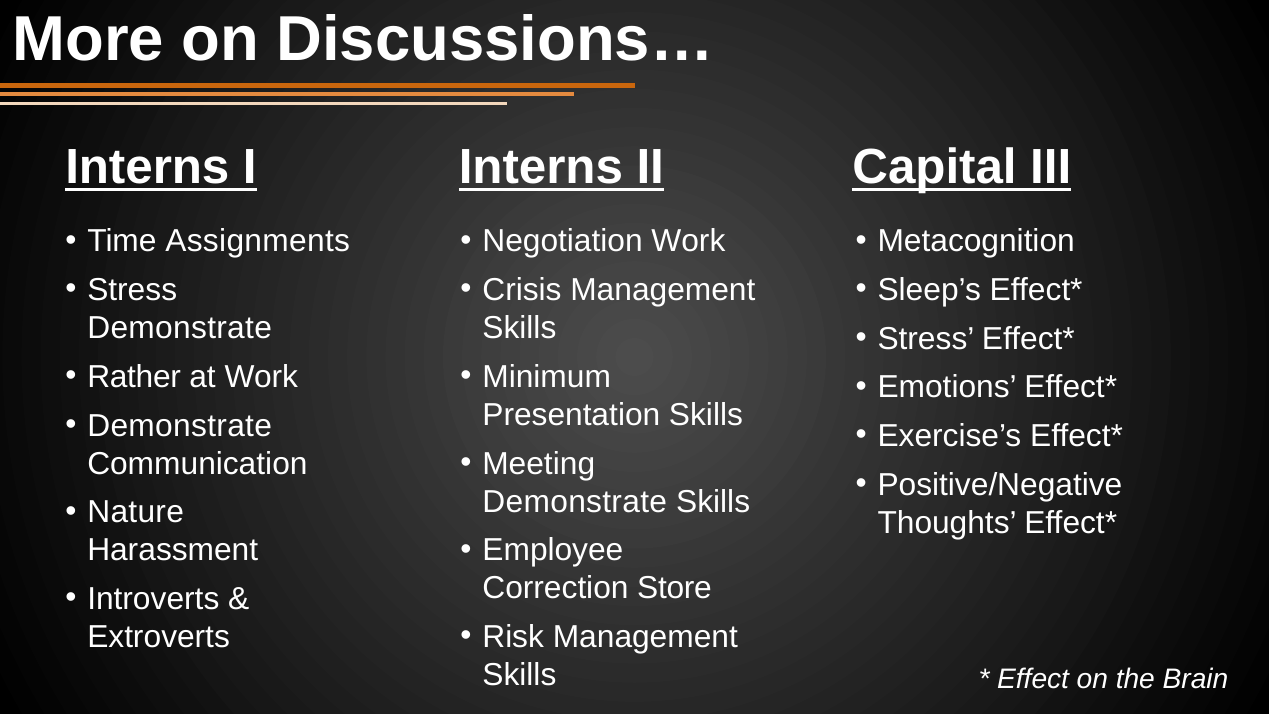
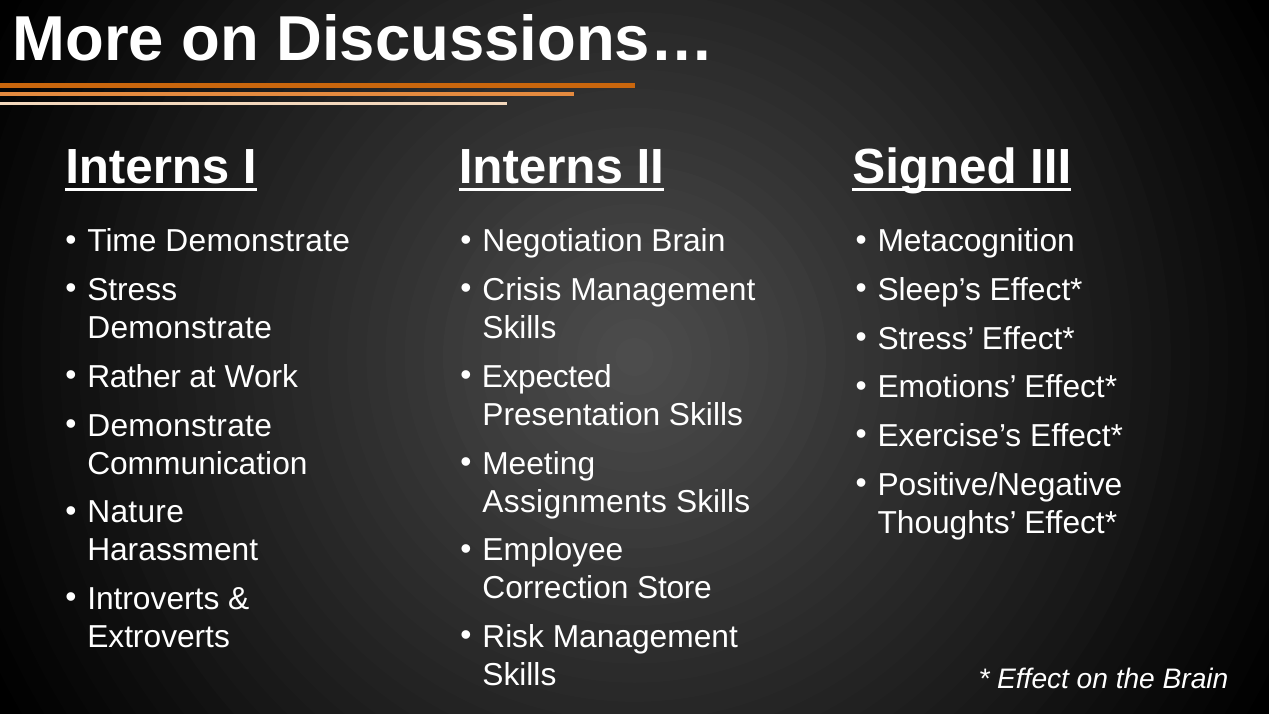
Capital: Capital -> Signed
Time Assignments: Assignments -> Demonstrate
Negotiation Work: Work -> Brain
Minimum: Minimum -> Expected
Demonstrate at (575, 502): Demonstrate -> Assignments
